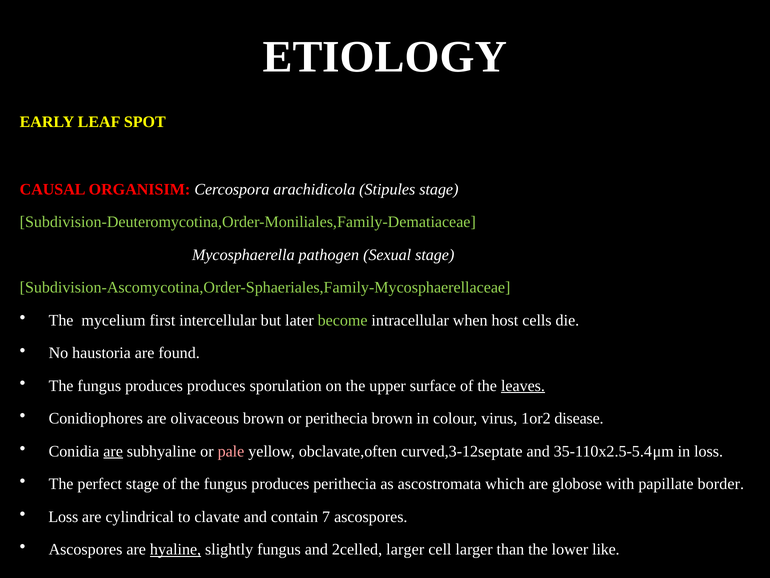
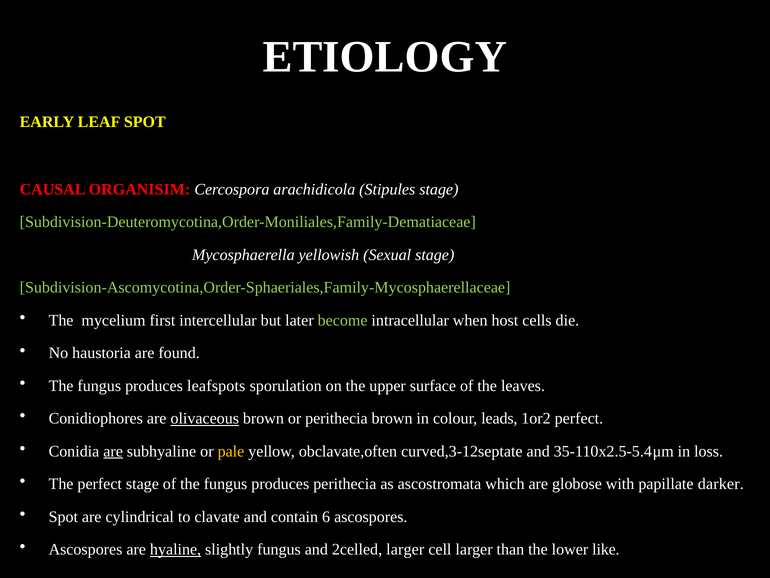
pathogen: pathogen -> yellowish
produces produces: produces -> leafspots
leaves underline: present -> none
olivaceous underline: none -> present
virus: virus -> leads
1or2 disease: disease -> perfect
pale colour: pink -> yellow
border: border -> darker
Loss at (63, 516): Loss -> Spot
7: 7 -> 6
